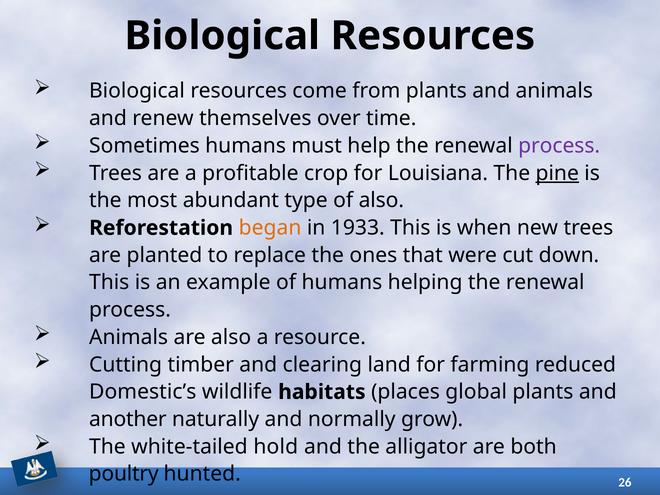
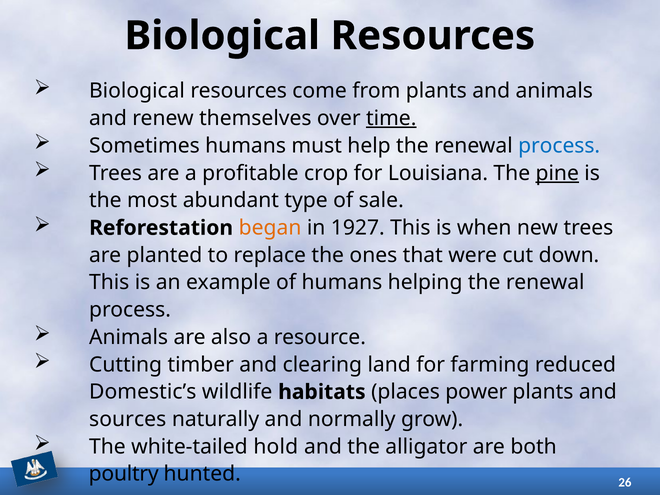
time underline: none -> present
process at (559, 146) colour: purple -> blue
of also: also -> sale
1933: 1933 -> 1927
global: global -> power
another: another -> sources
